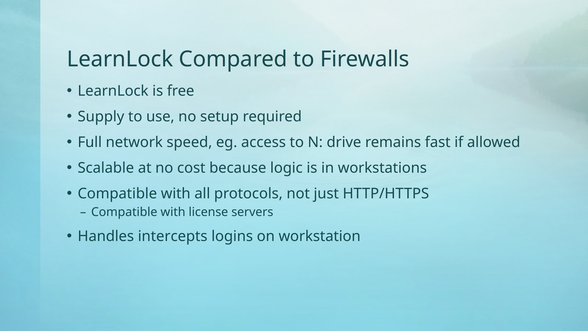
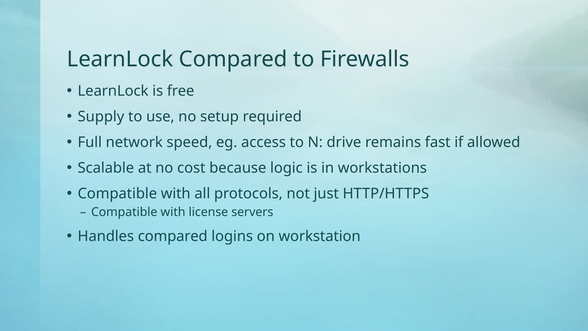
Handles intercepts: intercepts -> compared
